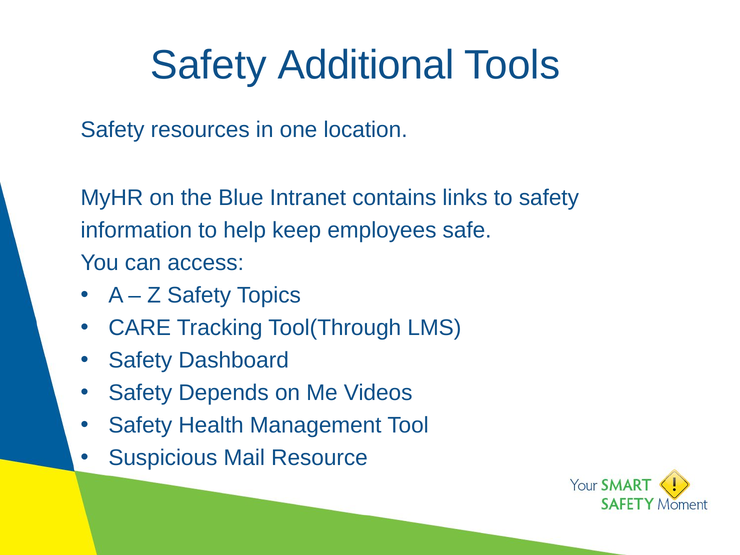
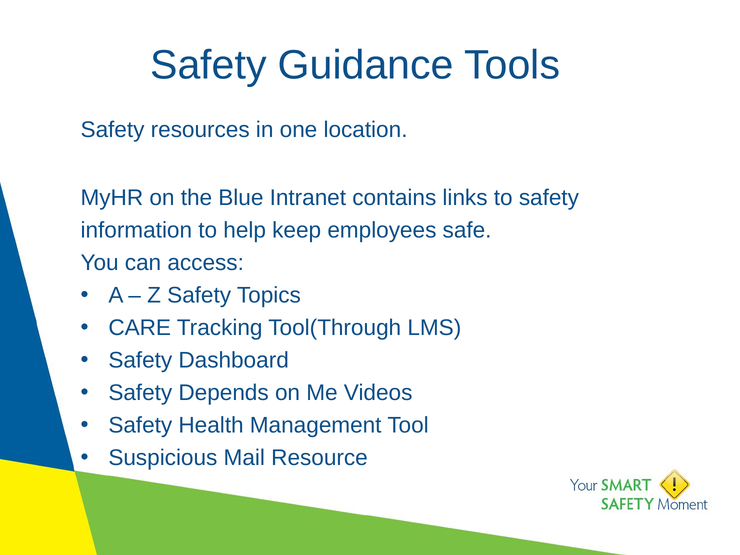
Additional: Additional -> Guidance
